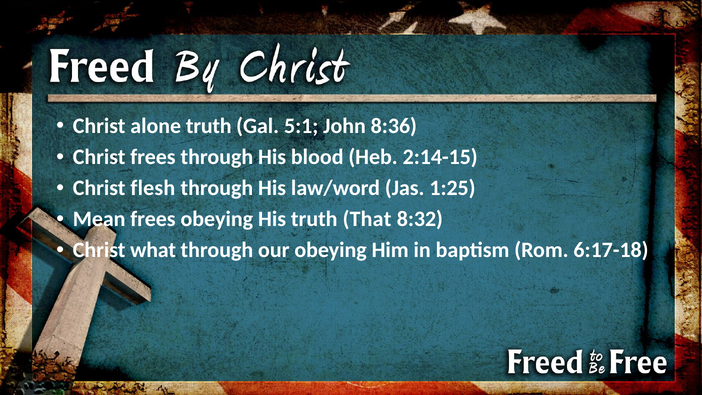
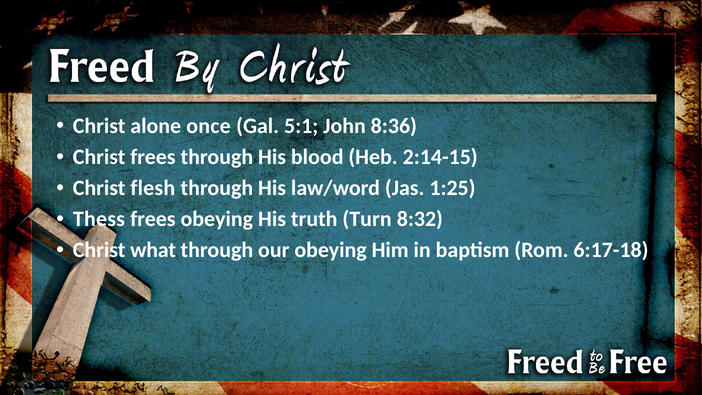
alone truth: truth -> once
Mean: Mean -> Thess
That: That -> Turn
